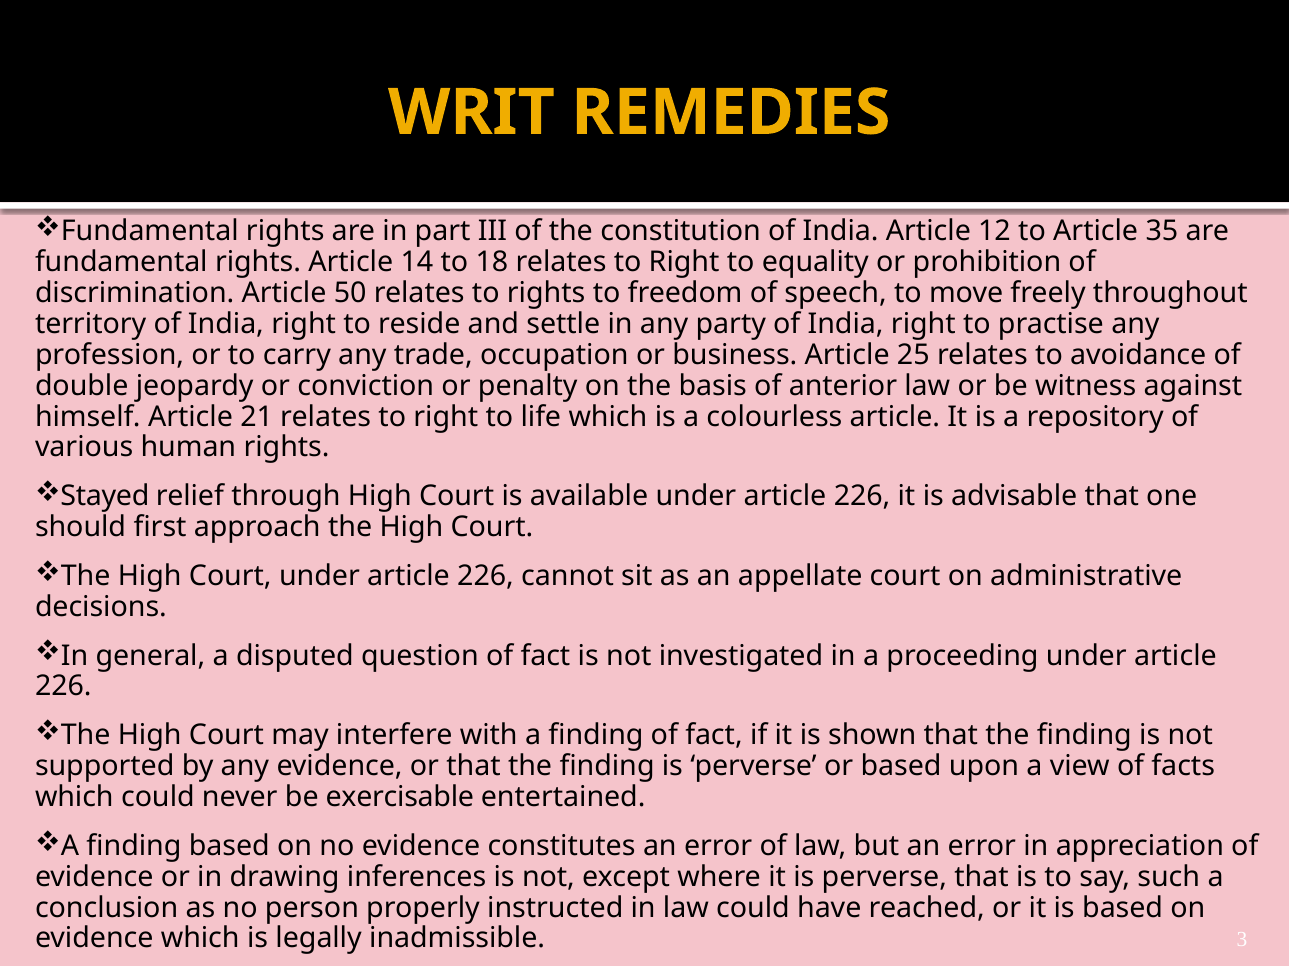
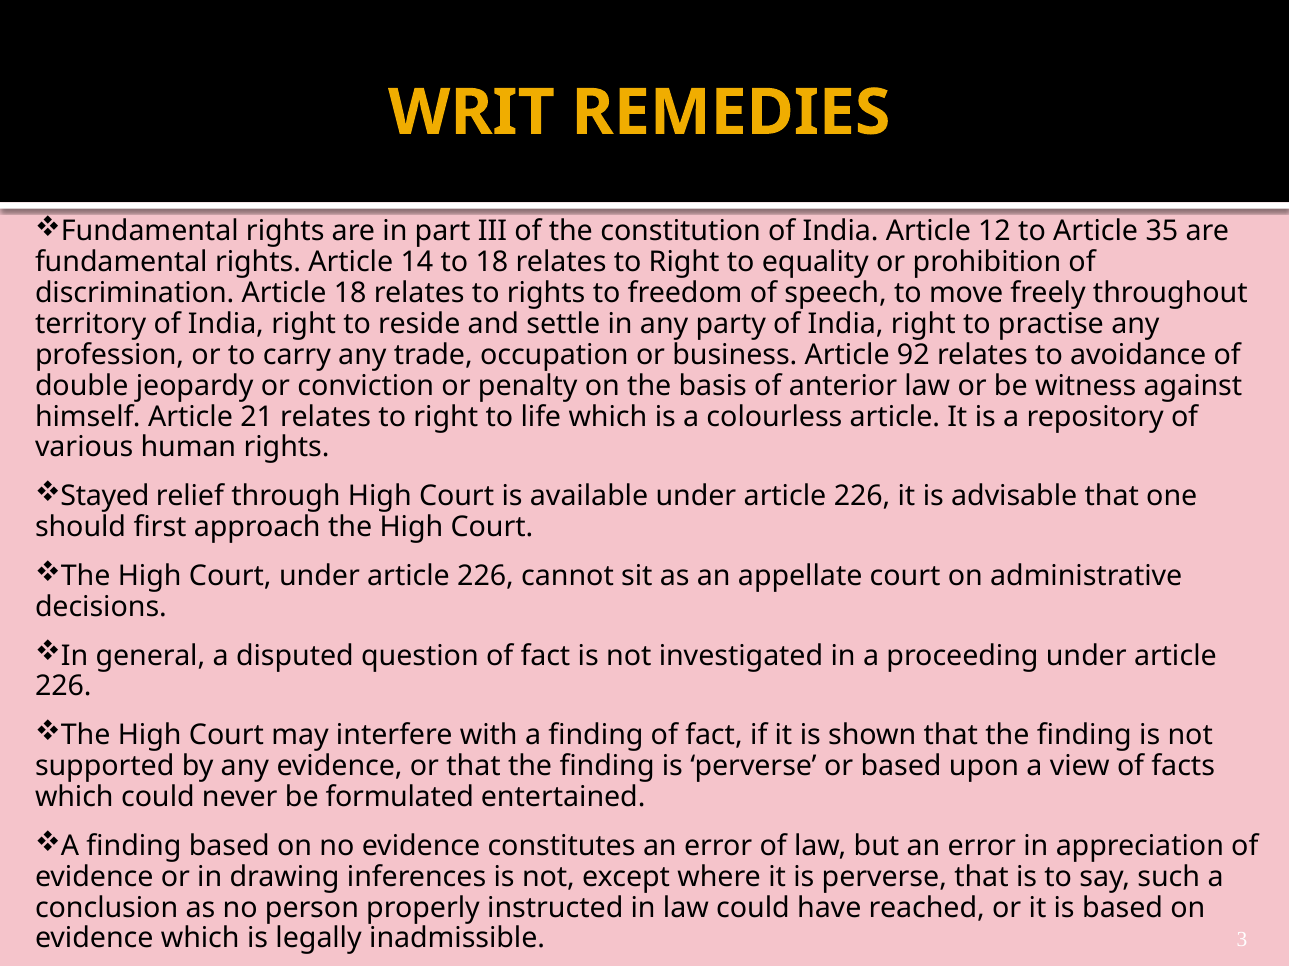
Article 50: 50 -> 18
25: 25 -> 92
exercisable: exercisable -> formulated
